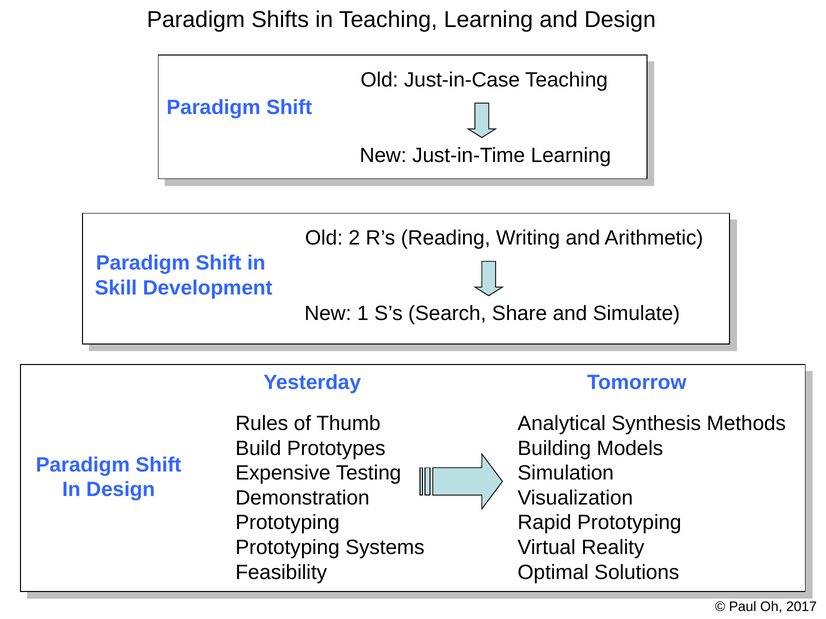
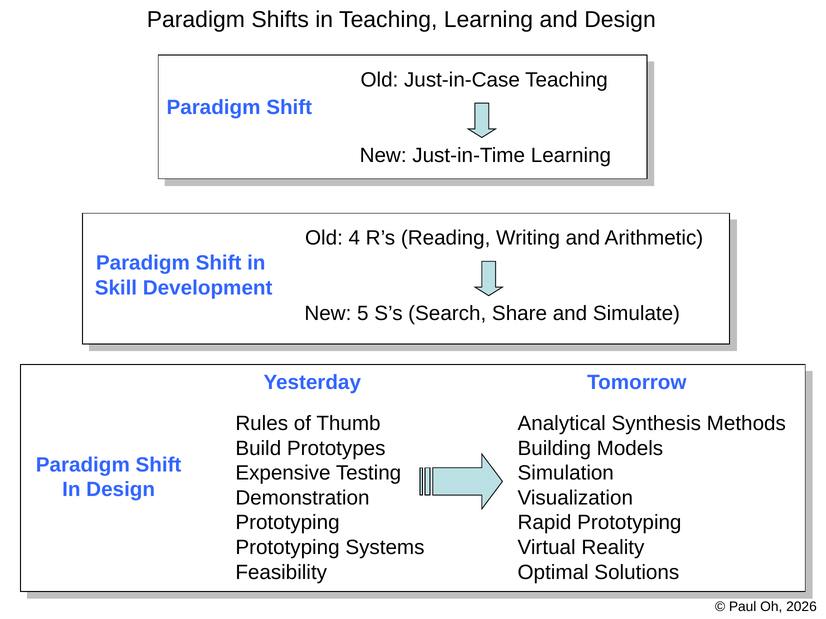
2: 2 -> 4
1: 1 -> 5
2017: 2017 -> 2026
